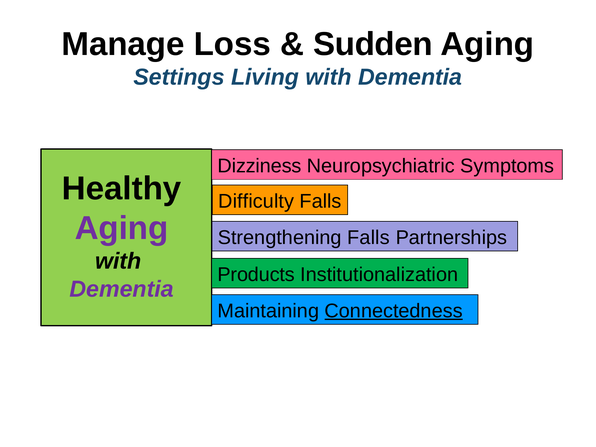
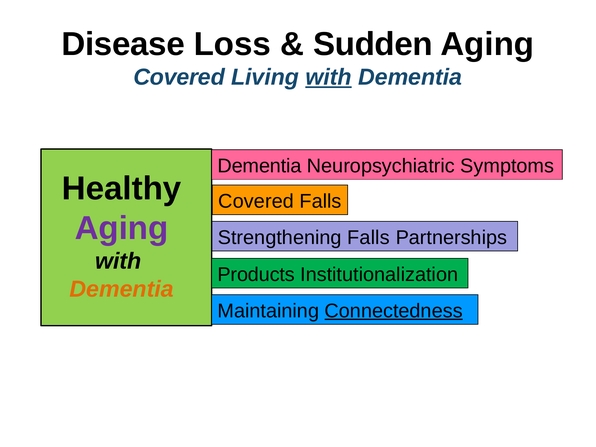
Manage: Manage -> Disease
Settings at (179, 77): Settings -> Covered
with at (329, 77) underline: none -> present
Dizziness at (260, 166): Dizziness -> Dementia
Difficulty at (256, 201): Difficulty -> Covered
Dementia at (122, 289) colour: purple -> orange
